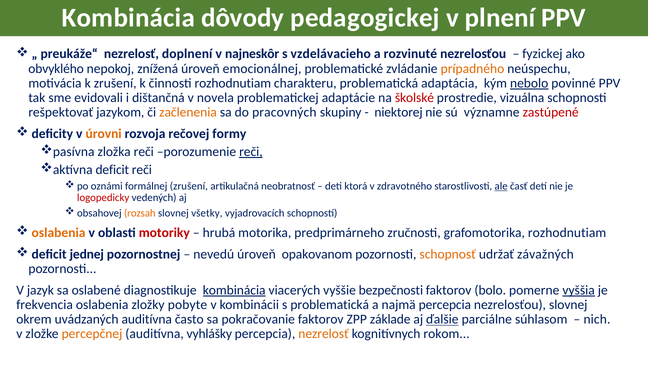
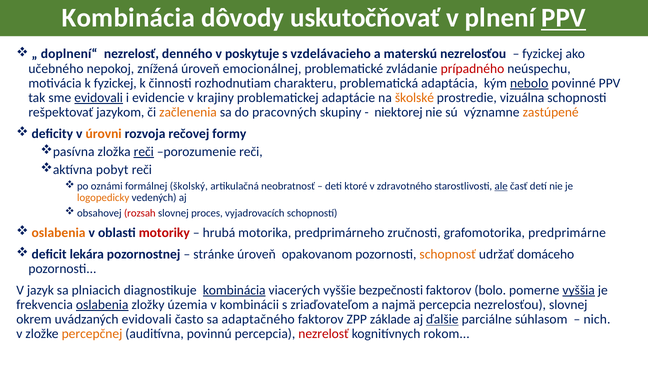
pedagogickej: pedagogickej -> uskutočňovať
PPV at (564, 18) underline: none -> present
preukáže“: preukáže“ -> doplnení“
doplnení: doplnení -> denného
najneskôr: najneskôr -> poskytuje
rozvinuté: rozvinuté -> materskú
obvyklého: obvyklého -> učebného
prípadného colour: orange -> red
k zrušení: zrušení -> fyzickej
evidovali at (99, 98) underline: none -> present
dištančná: dištančná -> evidencie
novela: novela -> krajiny
školské colour: red -> orange
zastúpené colour: red -> orange
reči at (144, 152) underline: none -> present
reči at (251, 152) underline: present -> none
aktívna deficit: deficit -> pobyt
formálnej zrušení: zrušení -> školský
ktorá: ktorá -> ktoré
logopedicky colour: red -> orange
rozsah colour: orange -> red
všetky: všetky -> proces
grafomotorika rozhodnutiam: rozhodnutiam -> predprimárne
jednej: jednej -> lekára
nevedú: nevedú -> stránke
závažných: závažných -> domáceho
oslabené: oslabené -> plniacich
oslabenia at (102, 304) underline: none -> present
pobyte: pobyte -> územia
s problematická: problematická -> zriaďovateľom
uvádzaných auditívna: auditívna -> evidovali
pokračovanie: pokračovanie -> adaptačného
vyhlášky: vyhlášky -> povinnú
nezrelosť at (324, 334) colour: orange -> red
